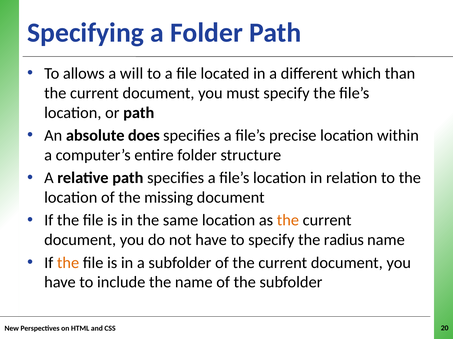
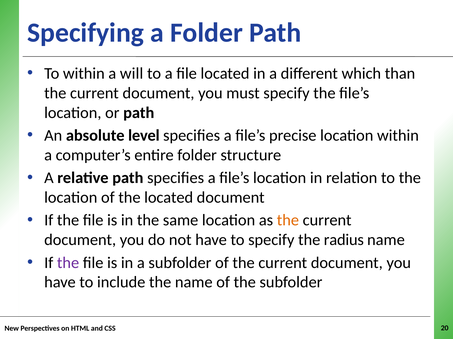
To allows: allows -> within
does: does -> level
the missing: missing -> located
the at (68, 263) colour: orange -> purple
